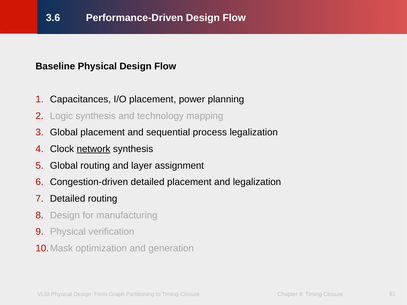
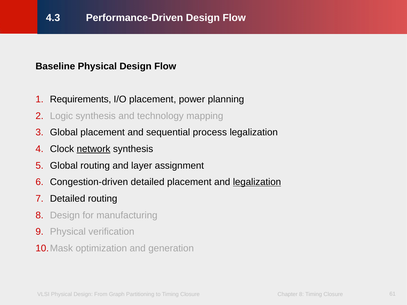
3.6: 3.6 -> 4.3
Capacitances: Capacitances -> Requirements
legalization at (257, 182) underline: none -> present
